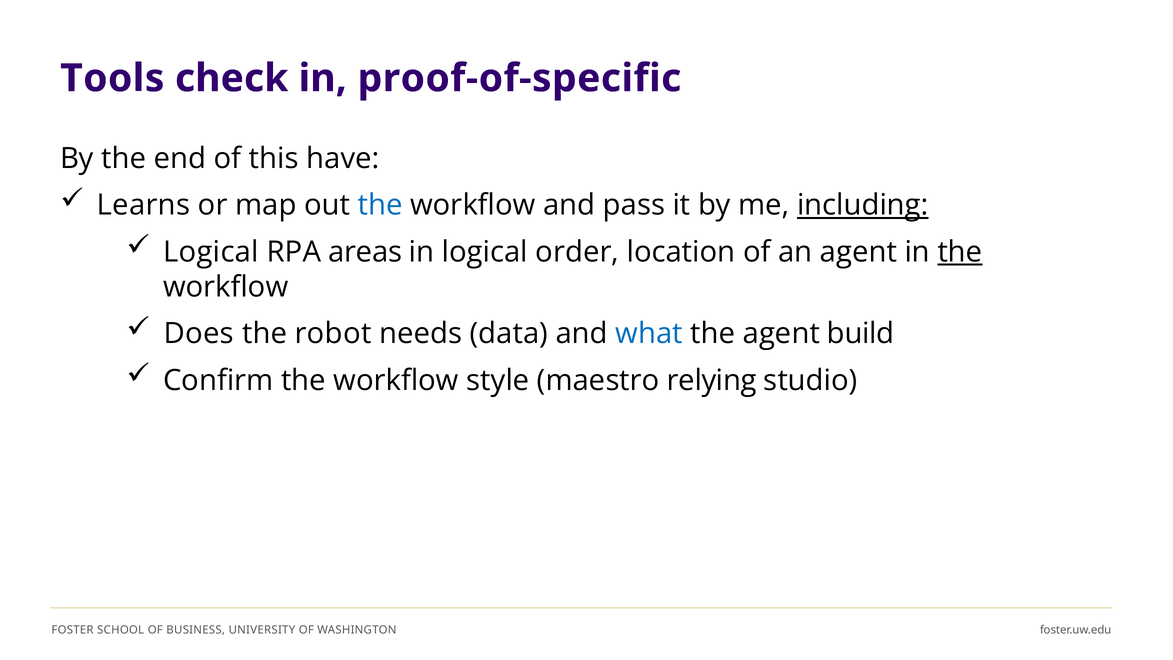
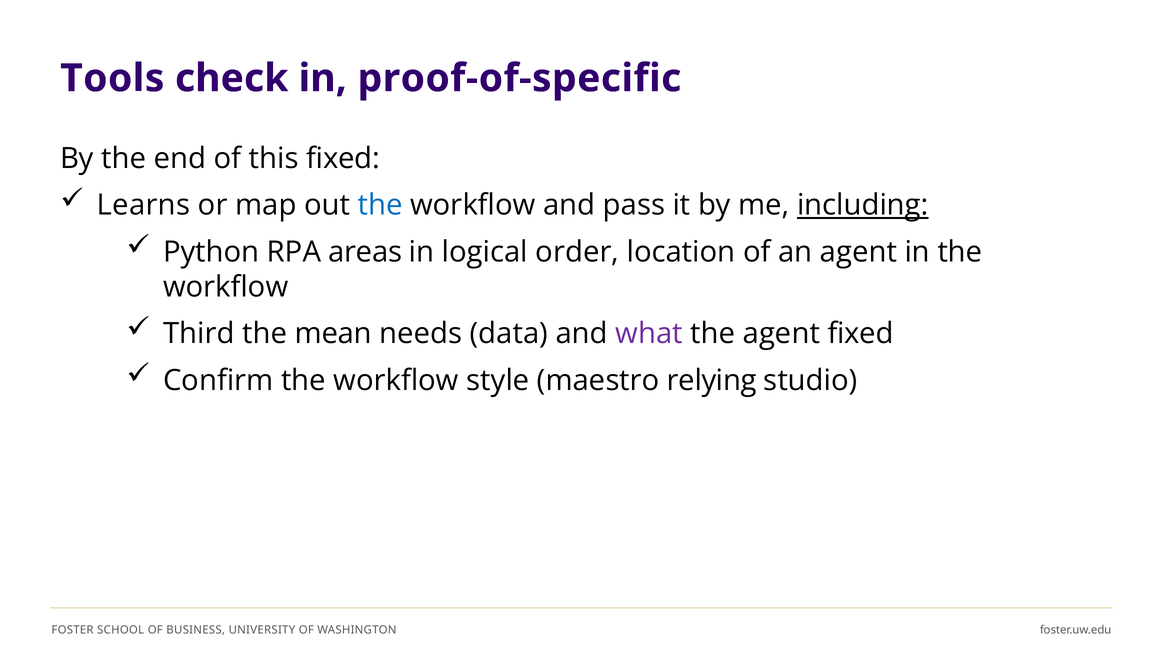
this have: have -> fixed
Logical at (211, 252): Logical -> Python
the at (960, 252) underline: present -> none
Does: Does -> Third
robot: robot -> mean
what colour: blue -> purple
agent build: build -> fixed
